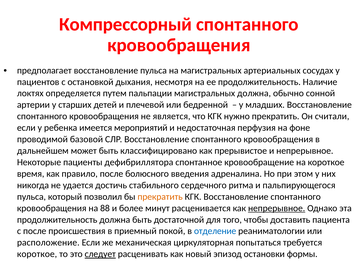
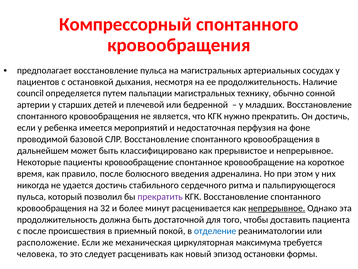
локтях: локтях -> council
магистральных должна: должна -> технику
Он считали: считали -> достичь
пациенты дефибриллятора: дефибриллятора -> кровообращение
прекратить at (160, 196) colour: orange -> purple
88: 88 -> 32
попытаться: попытаться -> максимума
короткое at (37, 254): короткое -> человека
следует underline: present -> none
